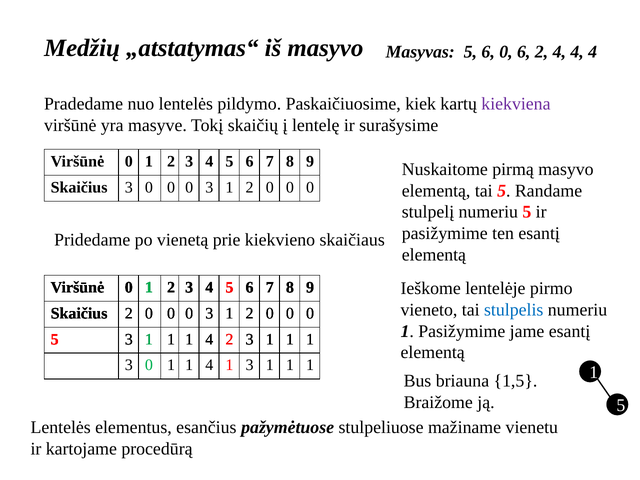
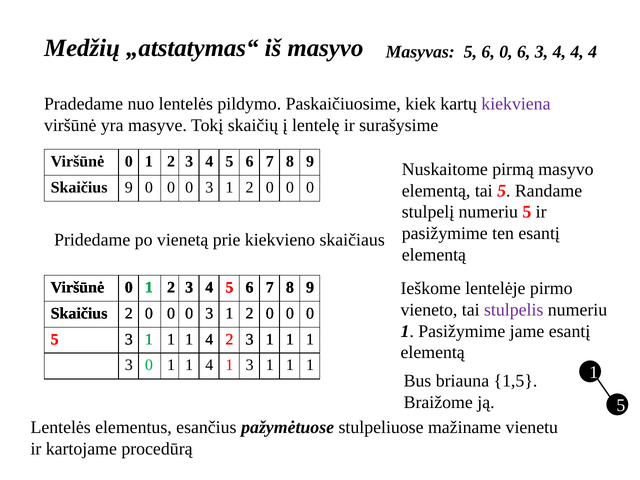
6 2: 2 -> 3
Skaičius 3: 3 -> 9
stulpelis colour: blue -> purple
